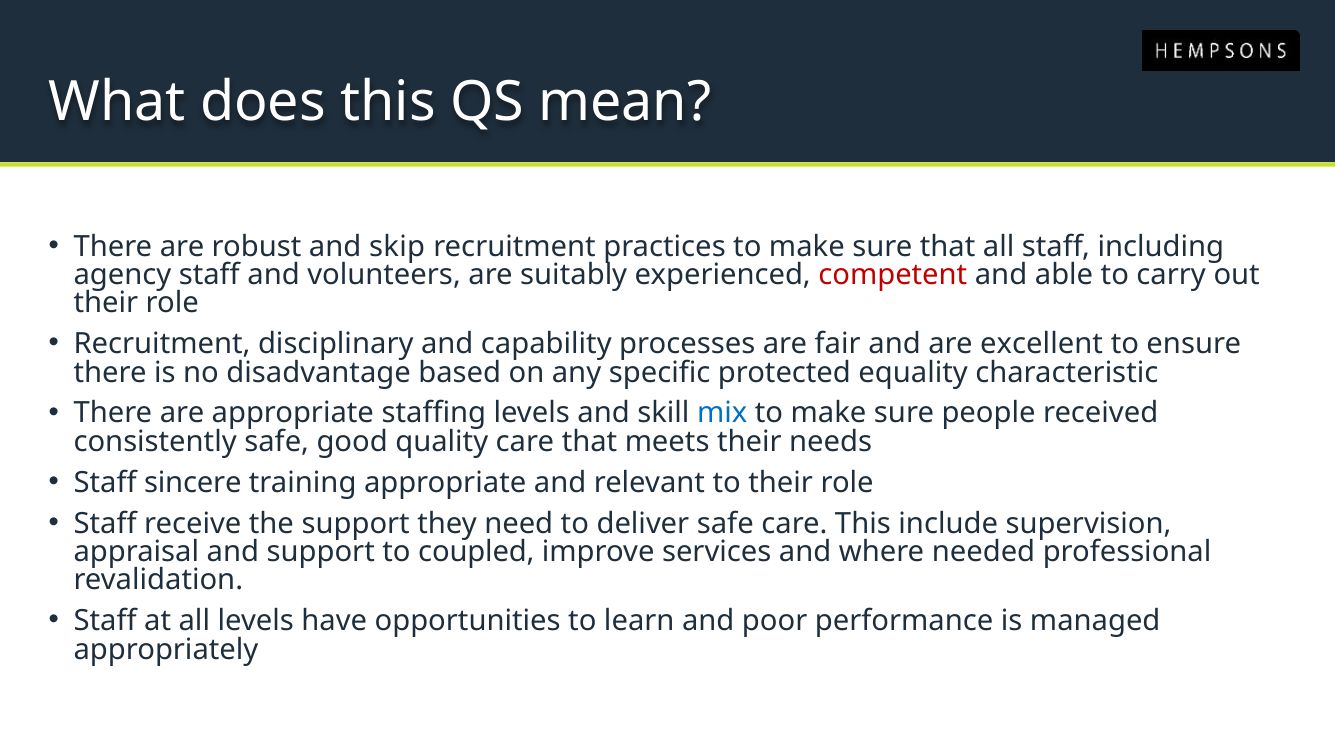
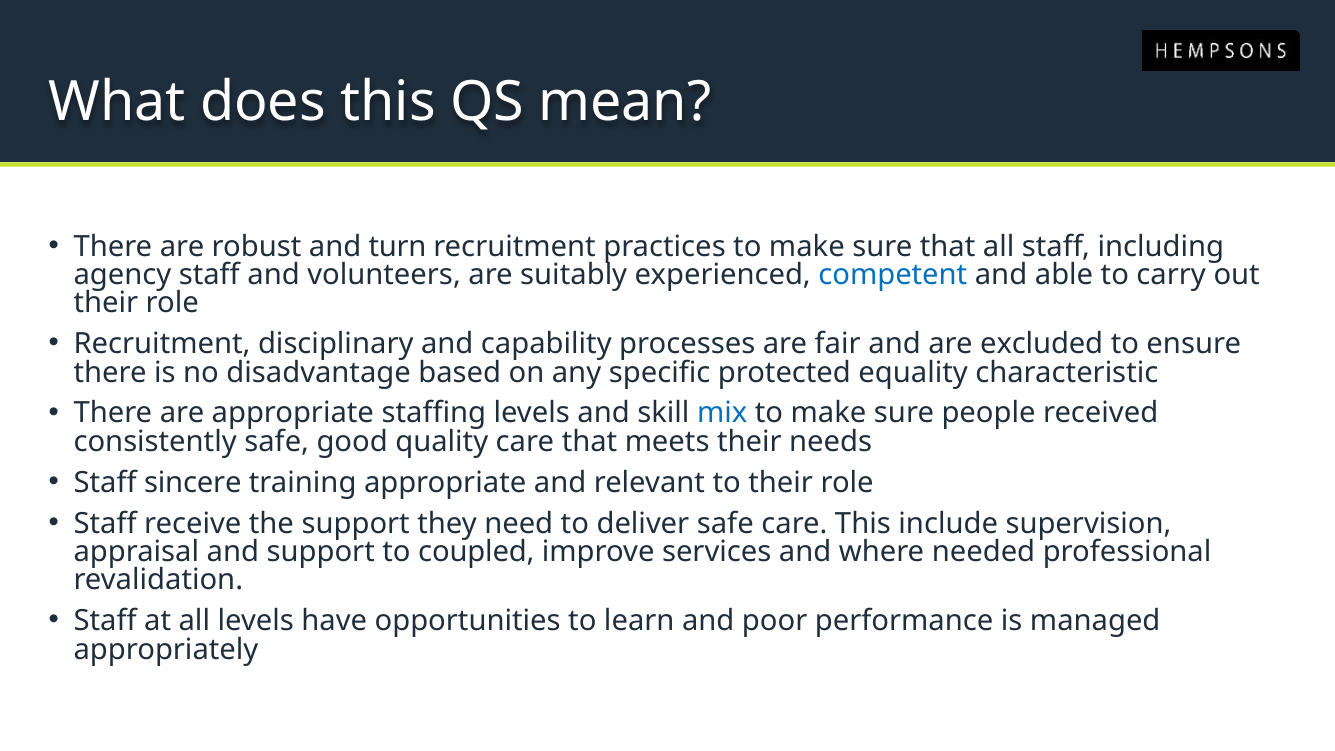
skip: skip -> turn
competent colour: red -> blue
excellent: excellent -> excluded
